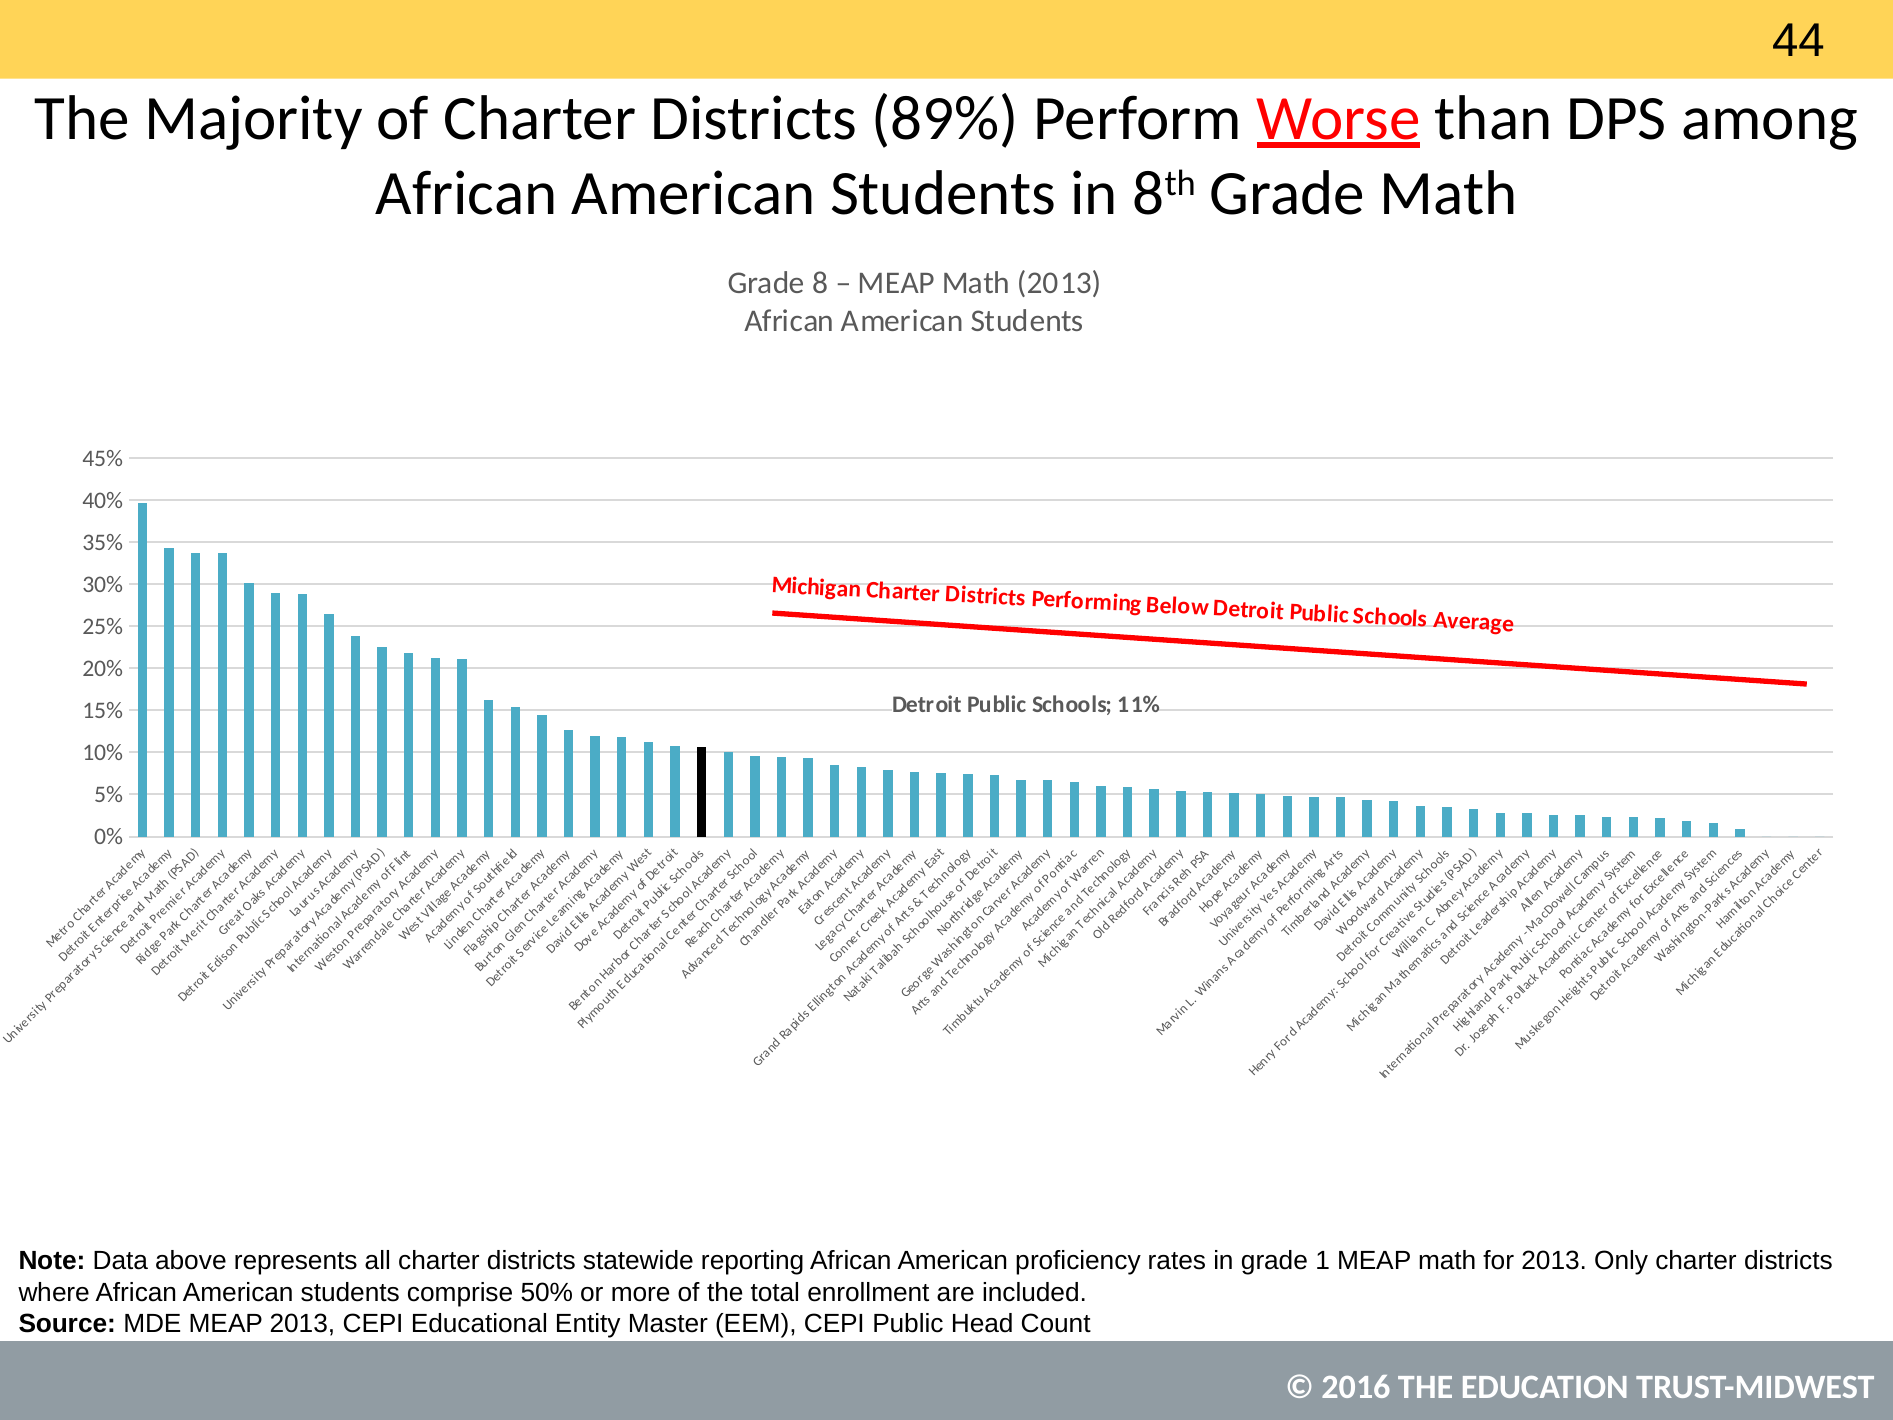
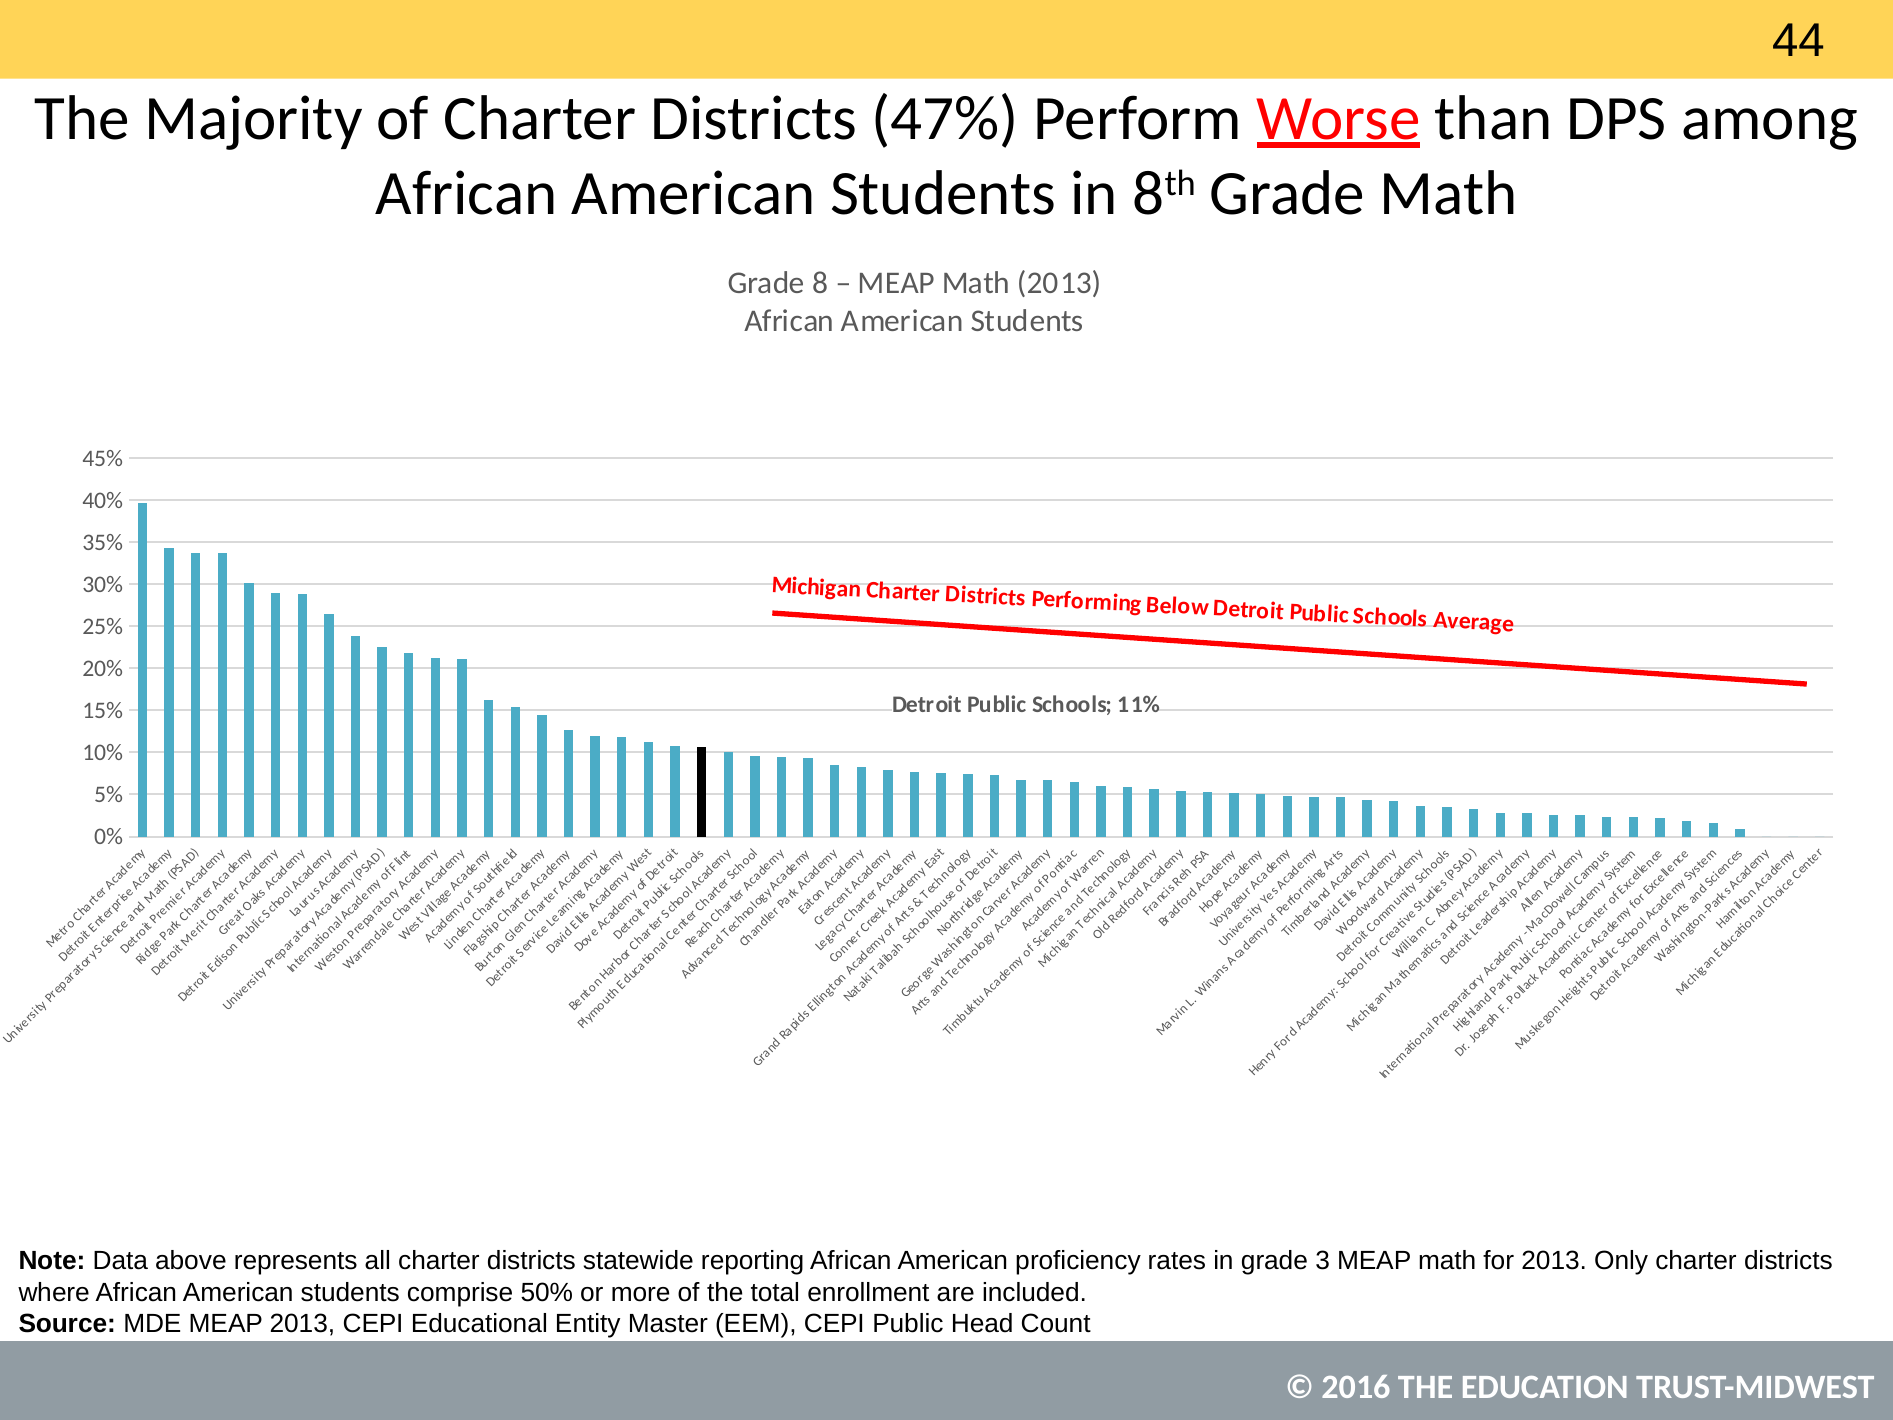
89%: 89% -> 47%
1: 1 -> 3
